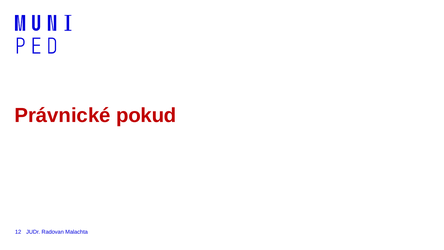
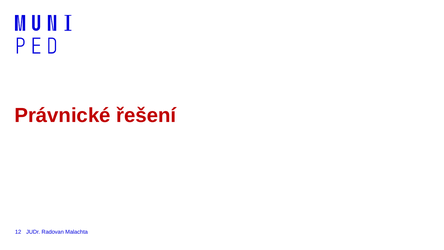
pokud: pokud -> řešení
